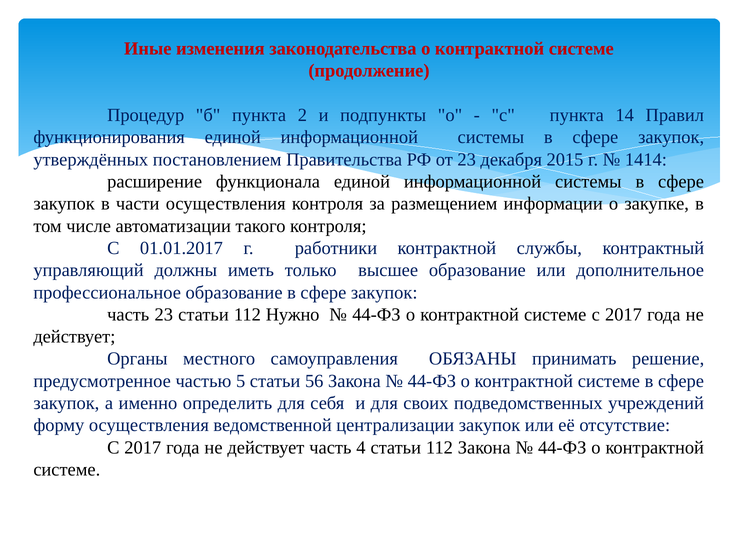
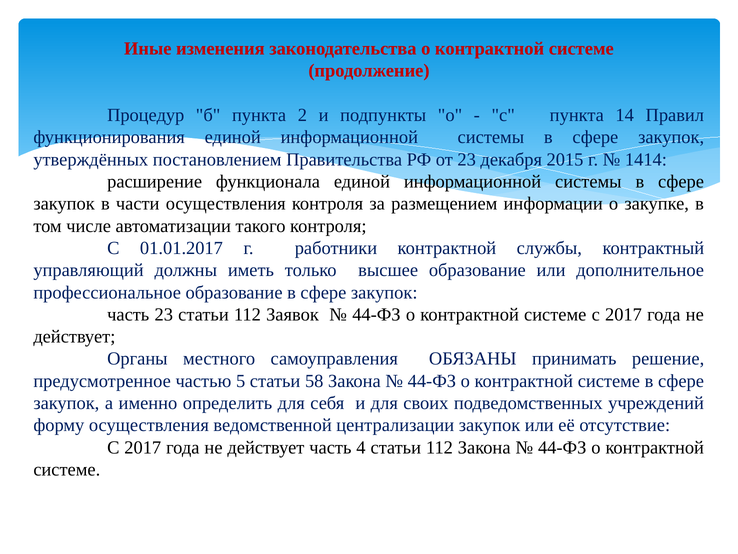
Нужно: Нужно -> Заявок
56: 56 -> 58
